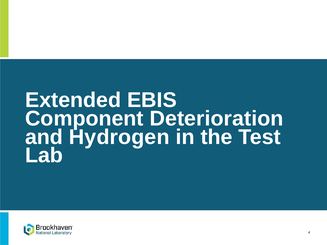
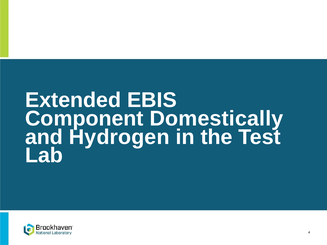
Deterioration: Deterioration -> Domestically
